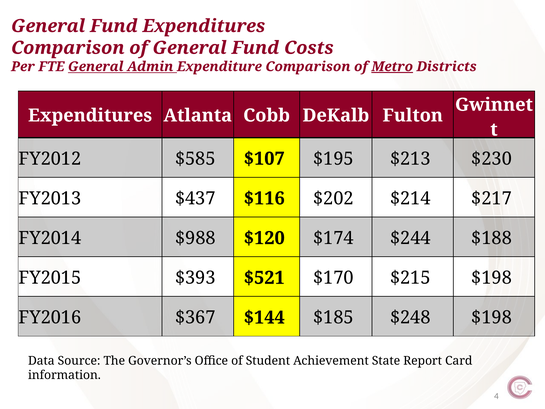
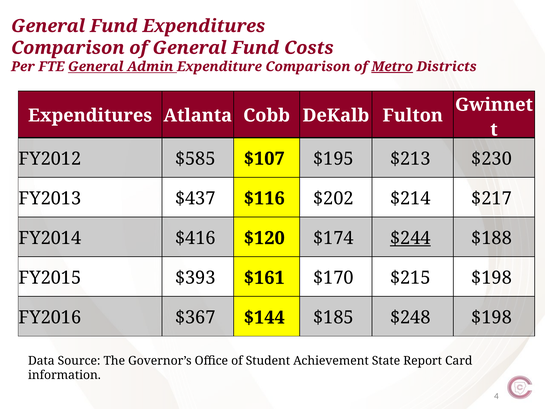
$988: $988 -> $416
$244 underline: none -> present
$521: $521 -> $161
